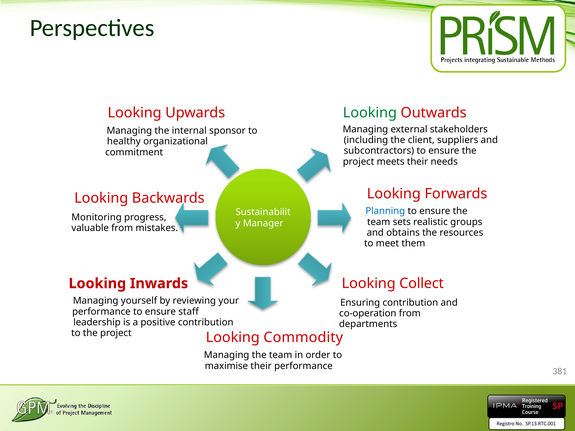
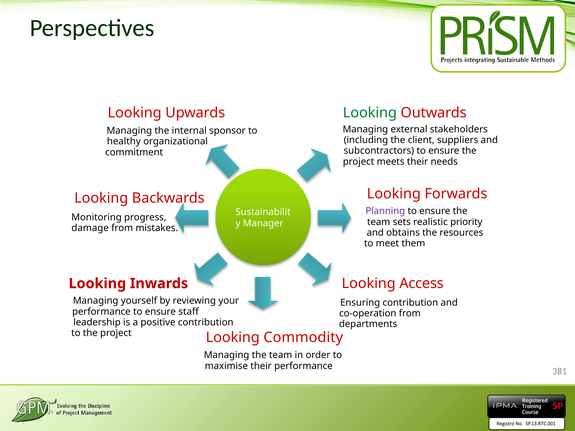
Planning colour: blue -> purple
groups: groups -> priority
valuable: valuable -> damage
Collect: Collect -> Access
